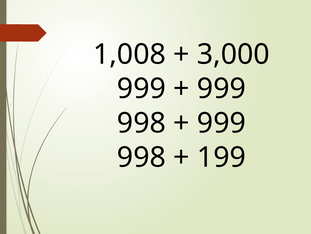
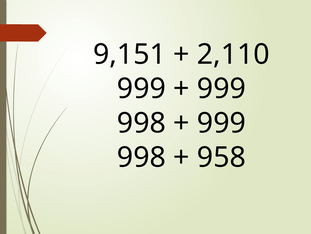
1,008: 1,008 -> 9,151
3,000: 3,000 -> 2,110
199: 199 -> 958
